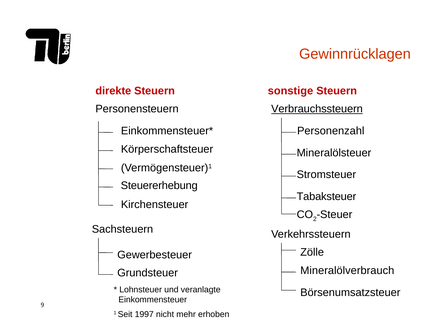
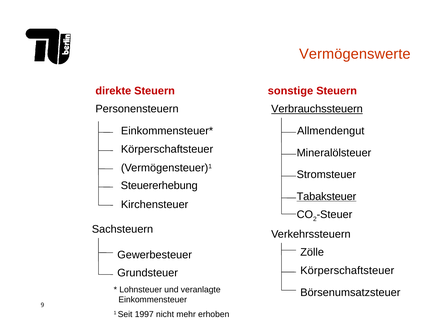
Gewinnrücklagen: Gewinnrücklagen -> Vermögenswerte
Personenzahl: Personenzahl -> Allmendengut
Tabaksteuer underline: none -> present
Mineralölverbrauch at (347, 270): Mineralölverbrauch -> Körperschaftsteuer
